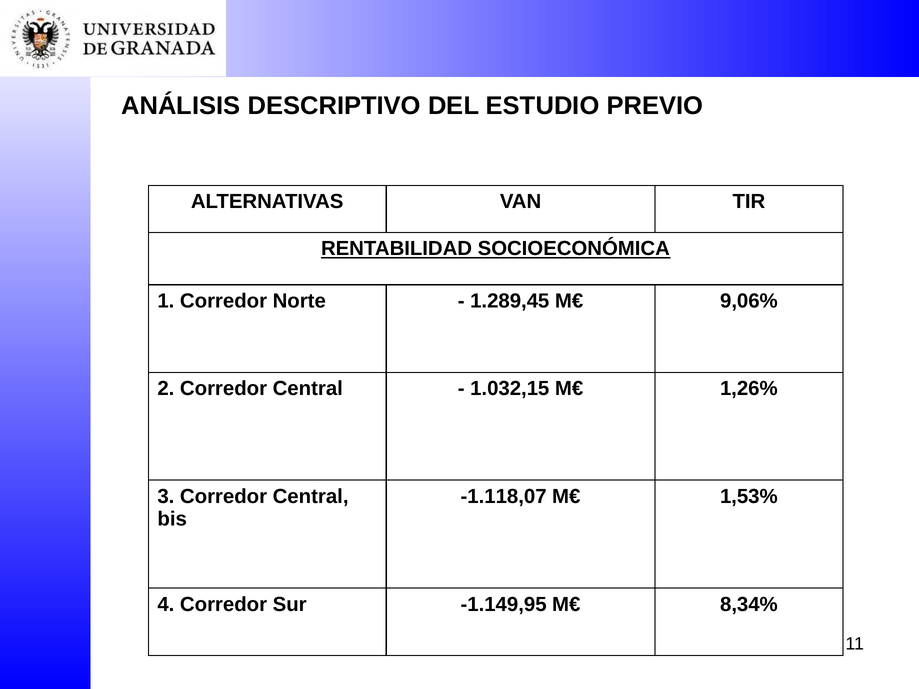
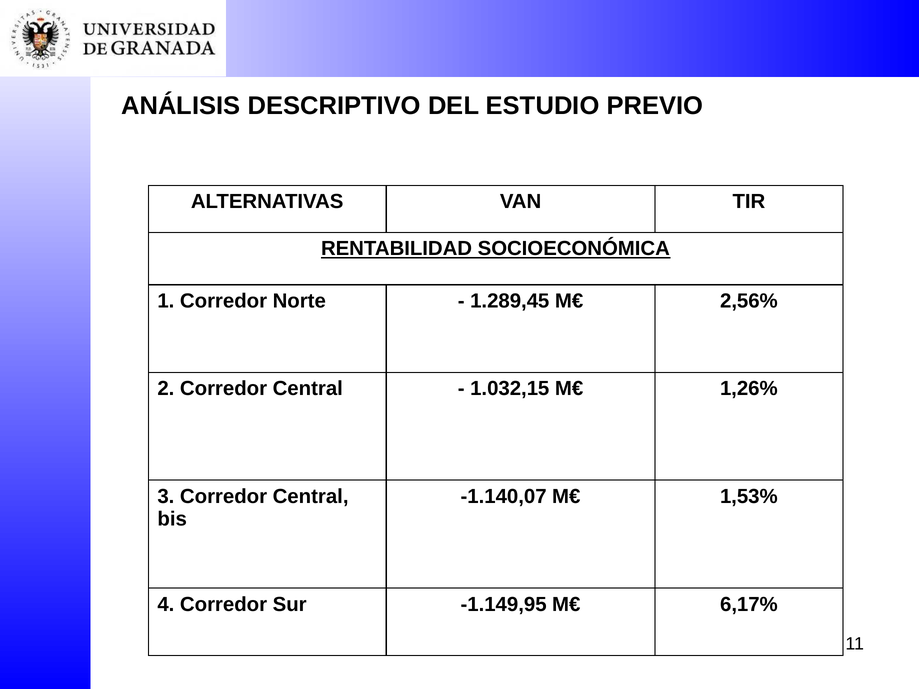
9,06%: 9,06% -> 2,56%
-1.118,07: -1.118,07 -> -1.140,07
8,34%: 8,34% -> 6,17%
